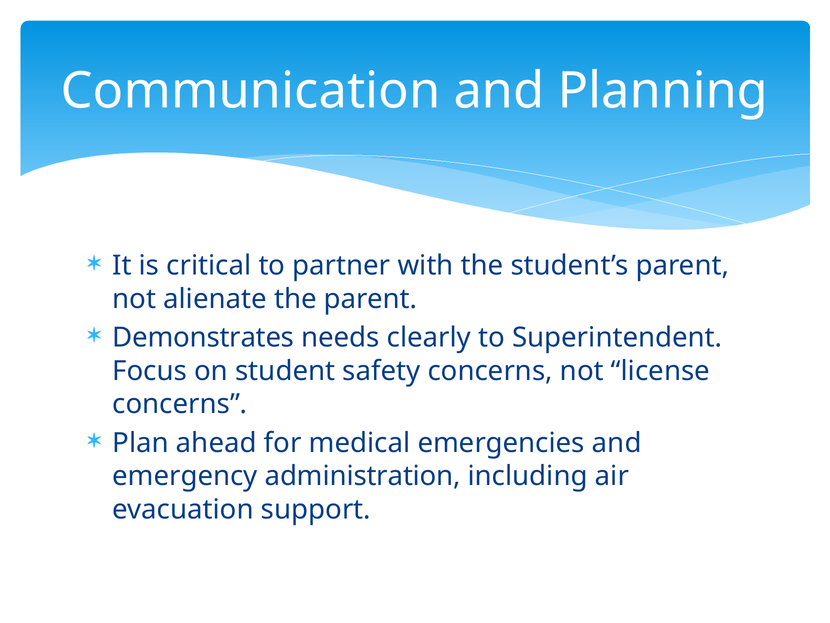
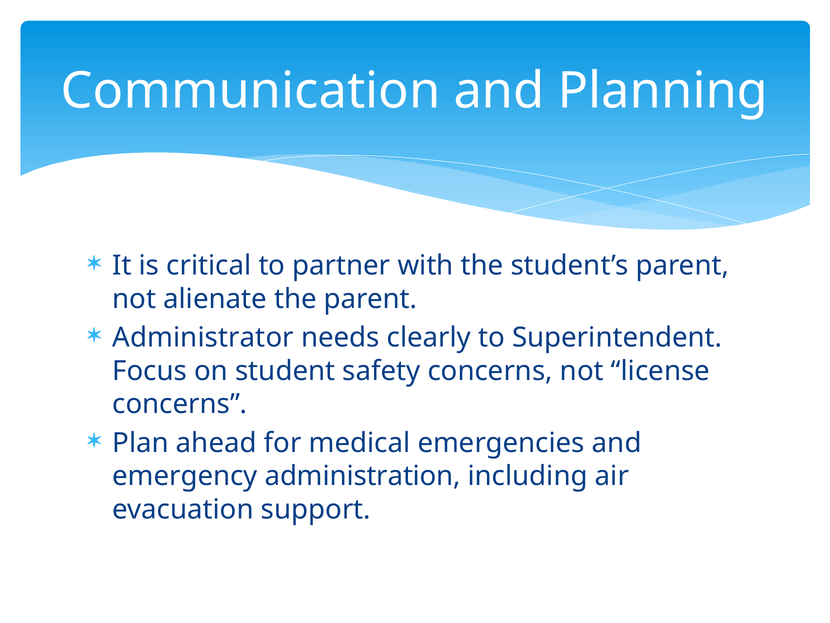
Demonstrates: Demonstrates -> Administrator
